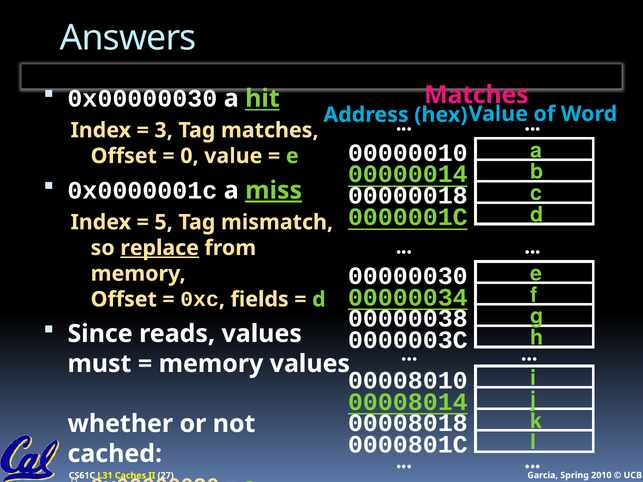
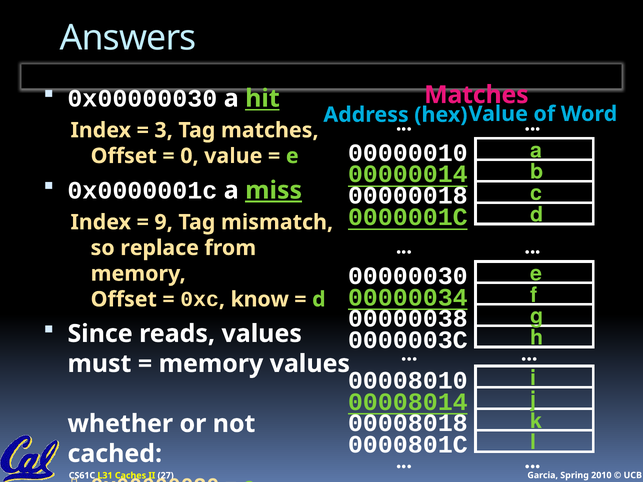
5: 5 -> 9
replace underline: present -> none
fields: fields -> know
